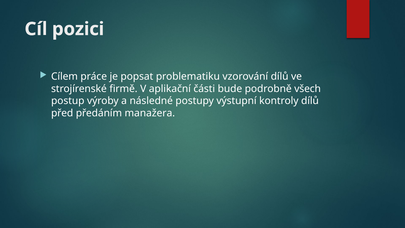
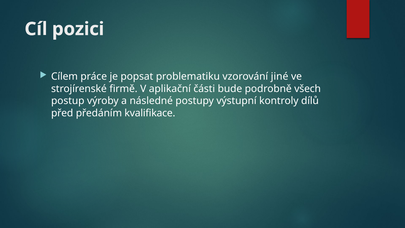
vzorování dílů: dílů -> jiné
manažera: manažera -> kvalifikace
